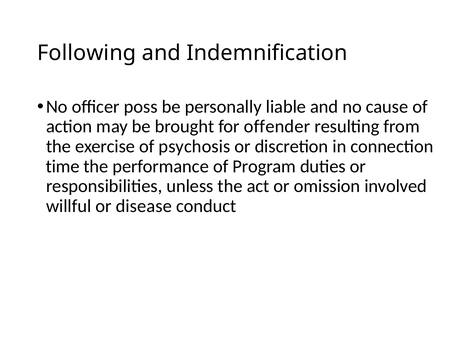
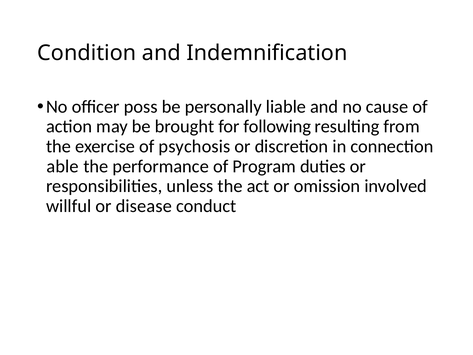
Following: Following -> Condition
offender: offender -> following
time: time -> able
